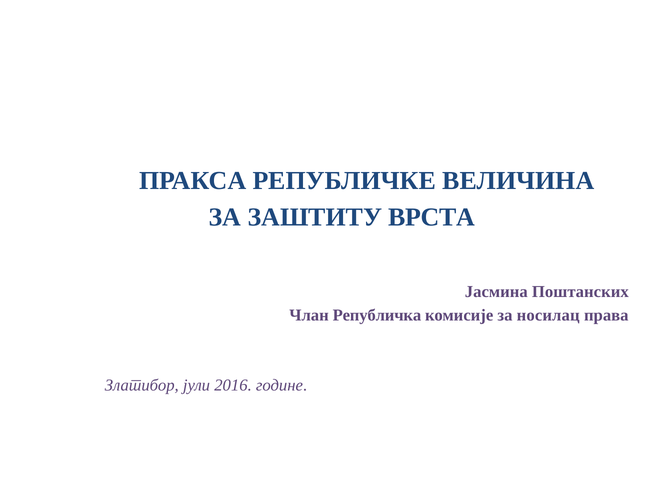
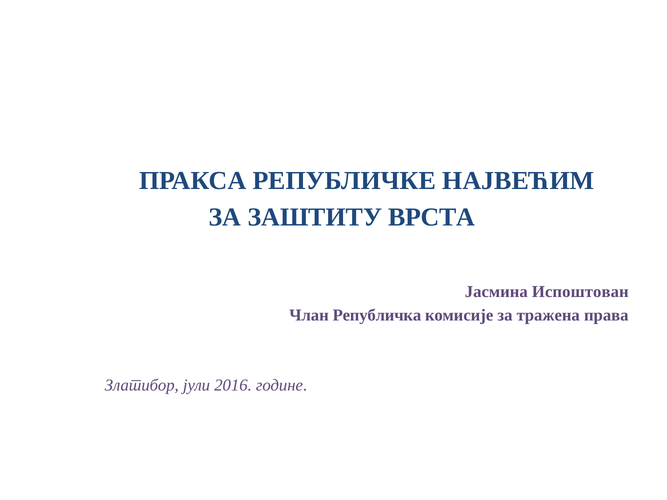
ВЕЛИЧИНА: ВЕЛИЧИНА -> НАЈВЕЋИМ
Поштанских: Поштанских -> Испоштован
носилац: носилац -> тражена
